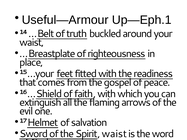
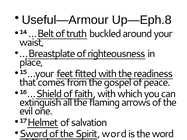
Up—Eph.1: Up—Eph.1 -> Up—Eph.8
Spirit waist: waist -> word
